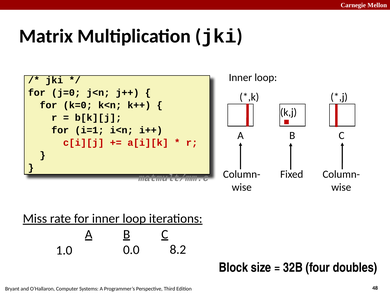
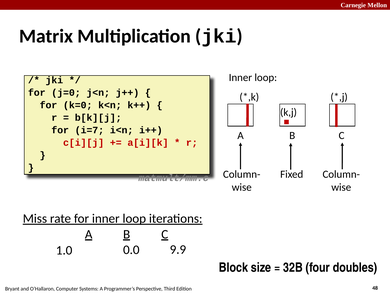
i=1: i=1 -> i=7
8.2: 8.2 -> 9.9
